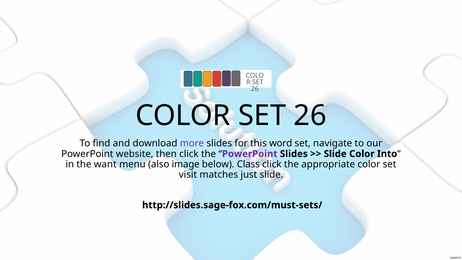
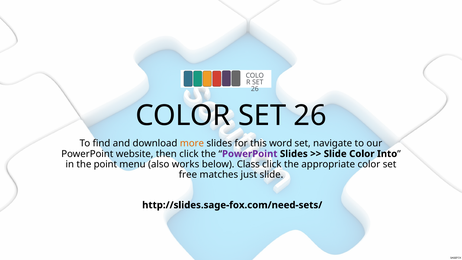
more colour: purple -> orange
want: want -> point
image: image -> works
visit: visit -> free
http://slides.sage-fox.com/must-sets/: http://slides.sage-fox.com/must-sets/ -> http://slides.sage-fox.com/need-sets/
